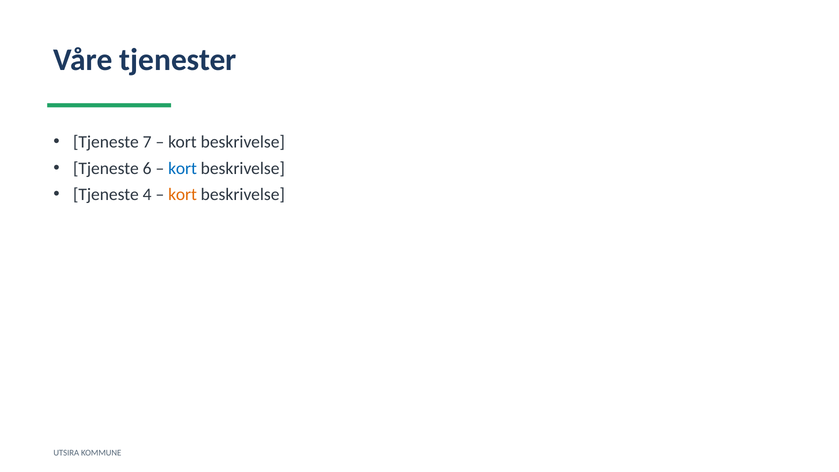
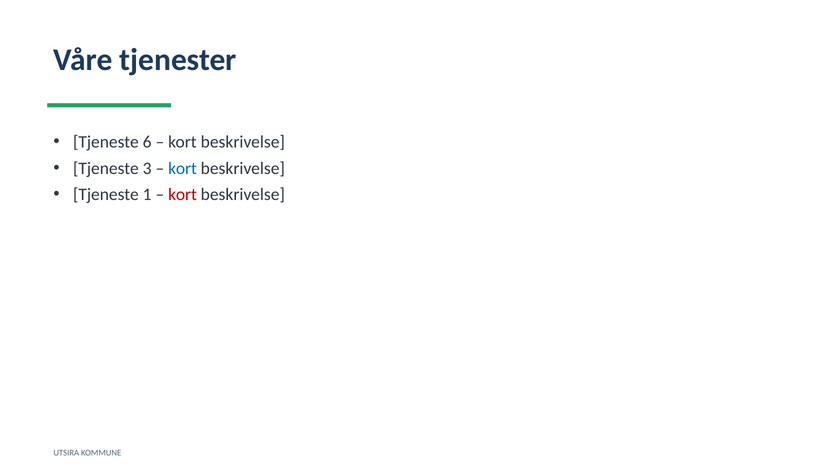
7: 7 -> 6
6: 6 -> 3
4: 4 -> 1
kort at (183, 195) colour: orange -> red
